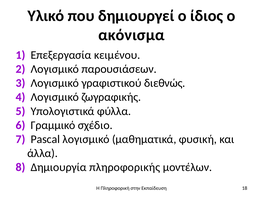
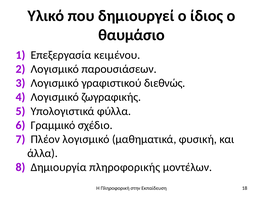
ακόνισμα: ακόνισμα -> θαυμάσιο
Pascal: Pascal -> Πλέον
